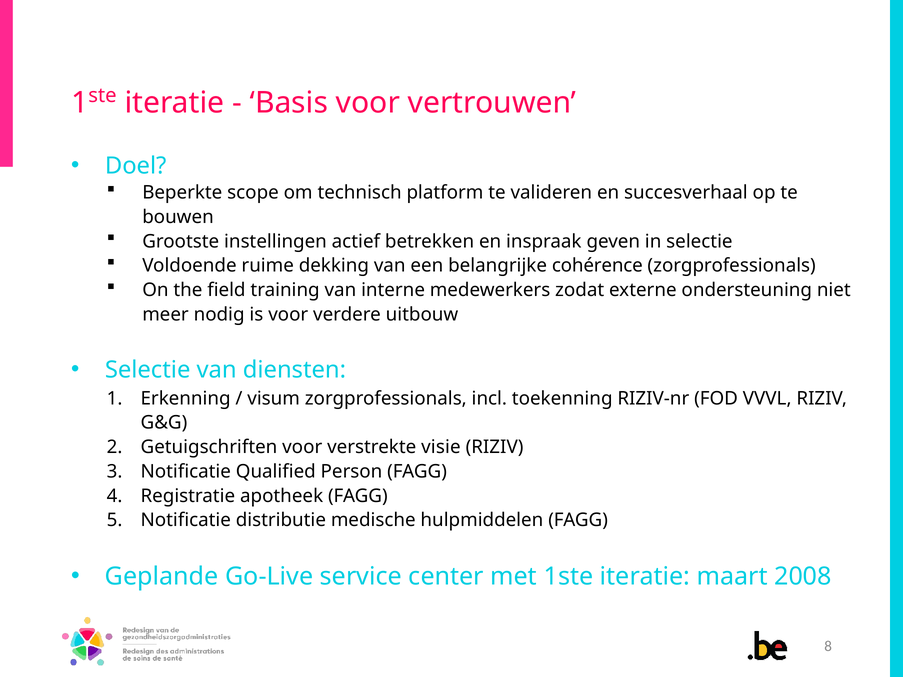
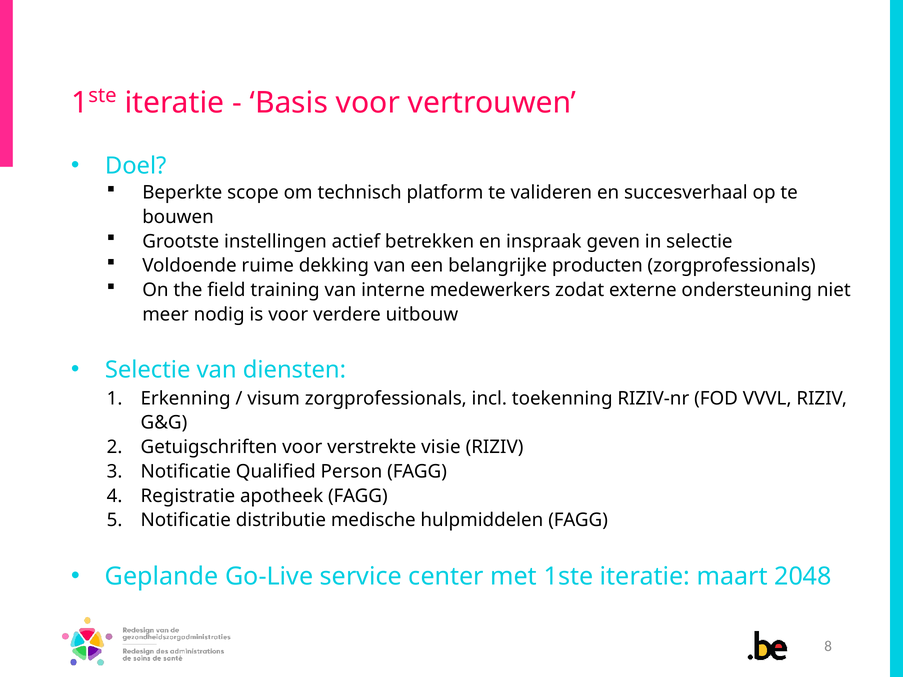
cohérence: cohérence -> producten
2008: 2008 -> 2048
